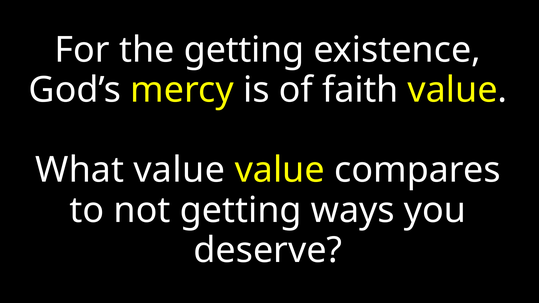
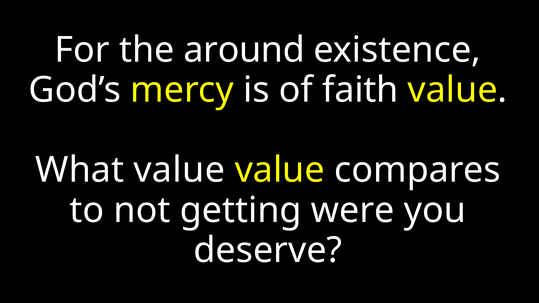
the getting: getting -> around
ways: ways -> were
